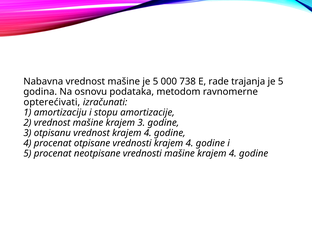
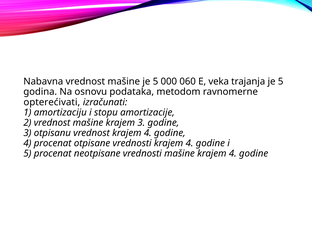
738: 738 -> 060
rade: rade -> veka
